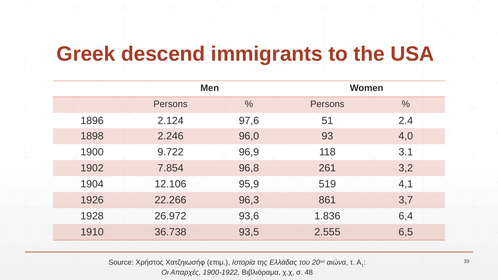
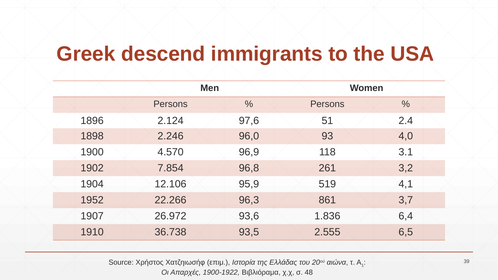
9.722: 9.722 -> 4.570
1926: 1926 -> 1952
1928: 1928 -> 1907
